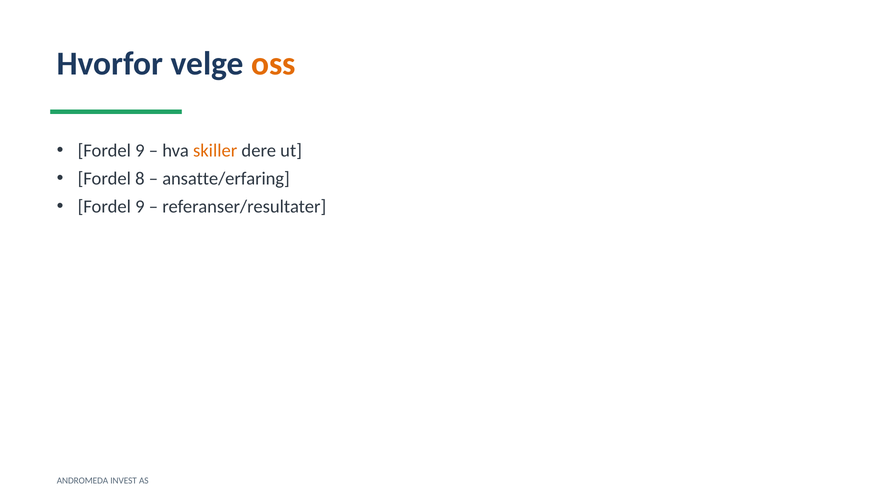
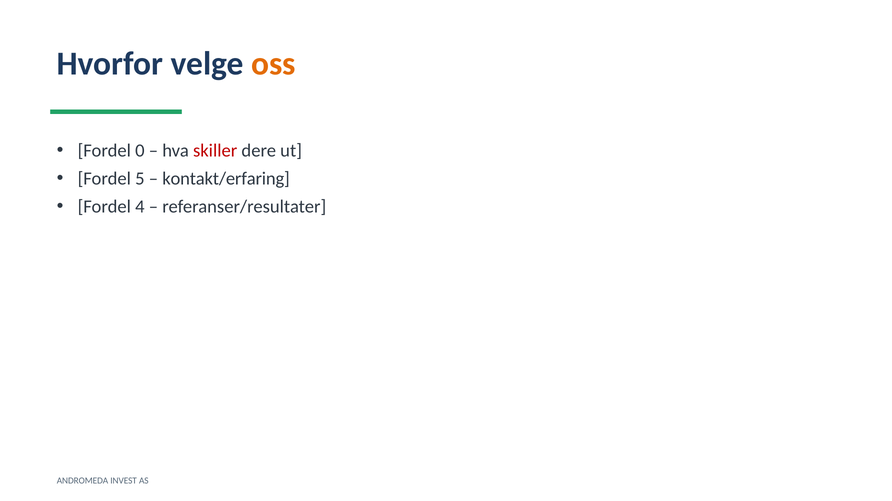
9 at (140, 151): 9 -> 0
skiller colour: orange -> red
8: 8 -> 5
ansatte/erfaring: ansatte/erfaring -> kontakt/erfaring
9 at (140, 207): 9 -> 4
